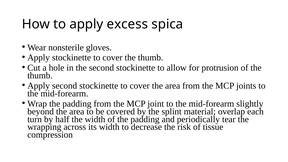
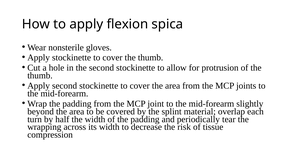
excess: excess -> flexion
